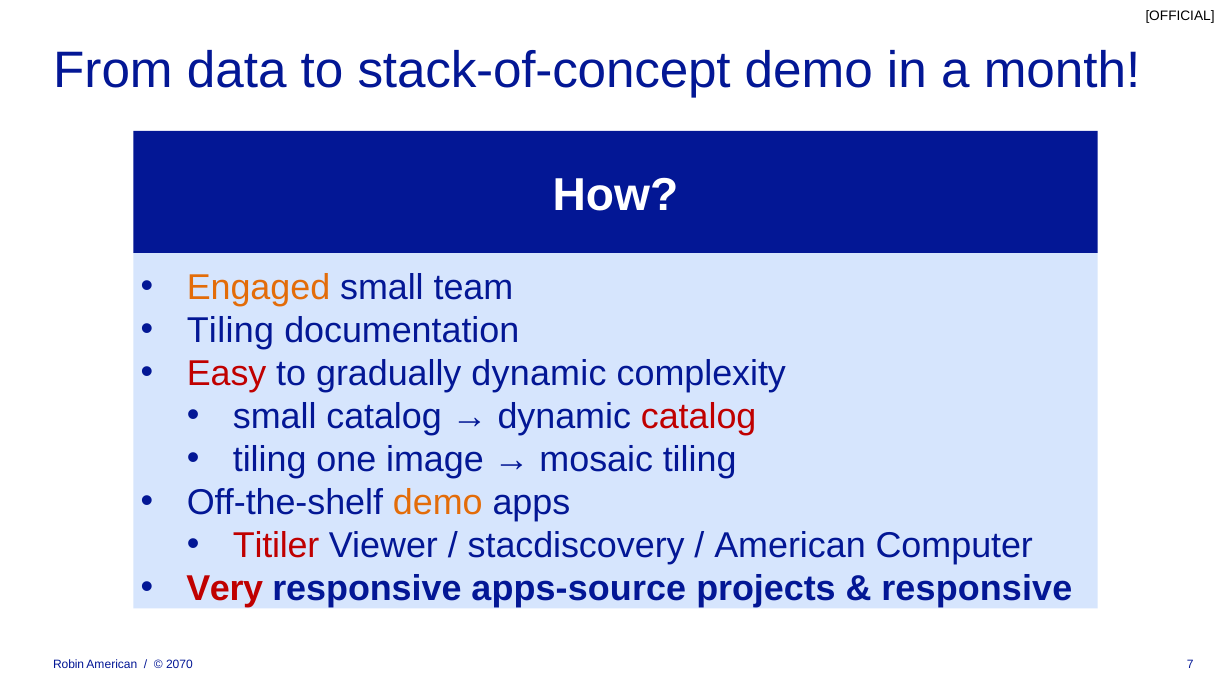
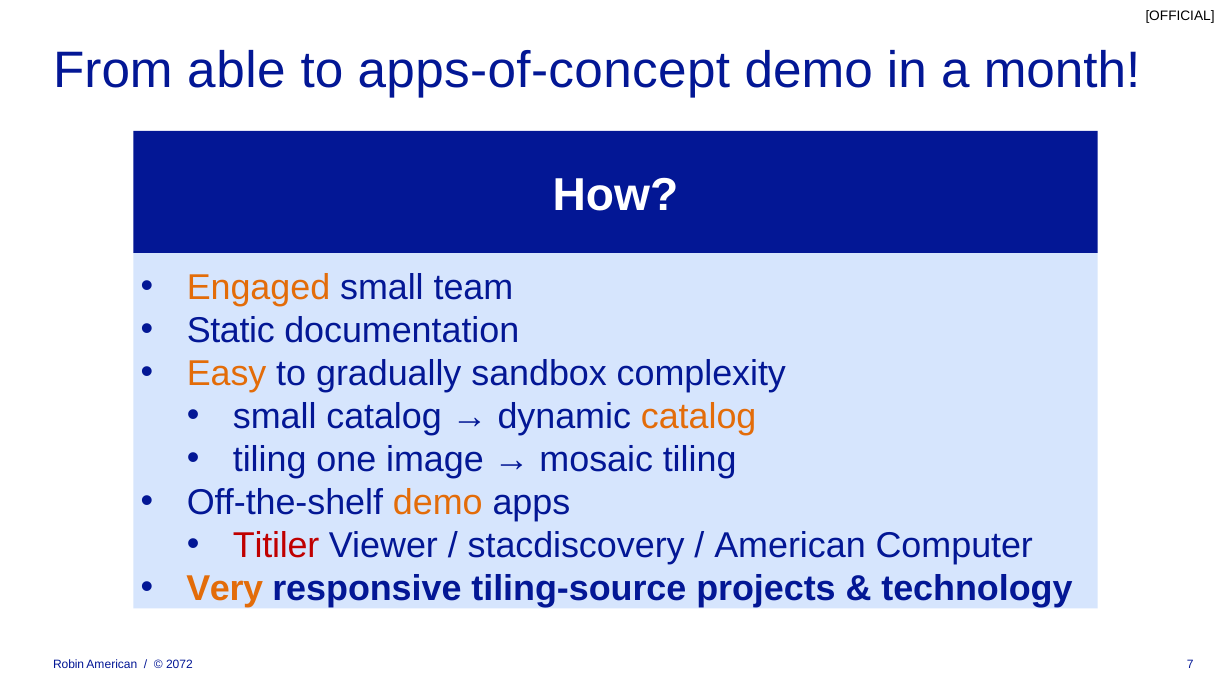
data: data -> able
stack-of-concept: stack-of-concept -> apps-of-concept
Tiling at (230, 331): Tiling -> Static
Easy colour: red -> orange
gradually dynamic: dynamic -> sandbox
catalog at (699, 417) colour: red -> orange
Very colour: red -> orange
apps-source: apps-source -> tiling-source
responsive at (977, 589): responsive -> technology
2070: 2070 -> 2072
